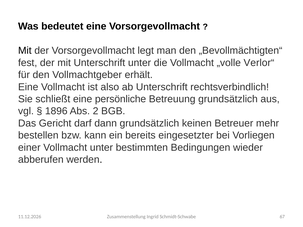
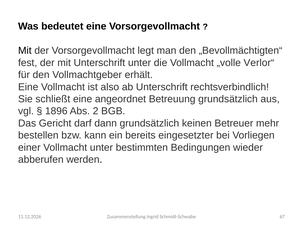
persönliche: persönliche -> angeordnet
